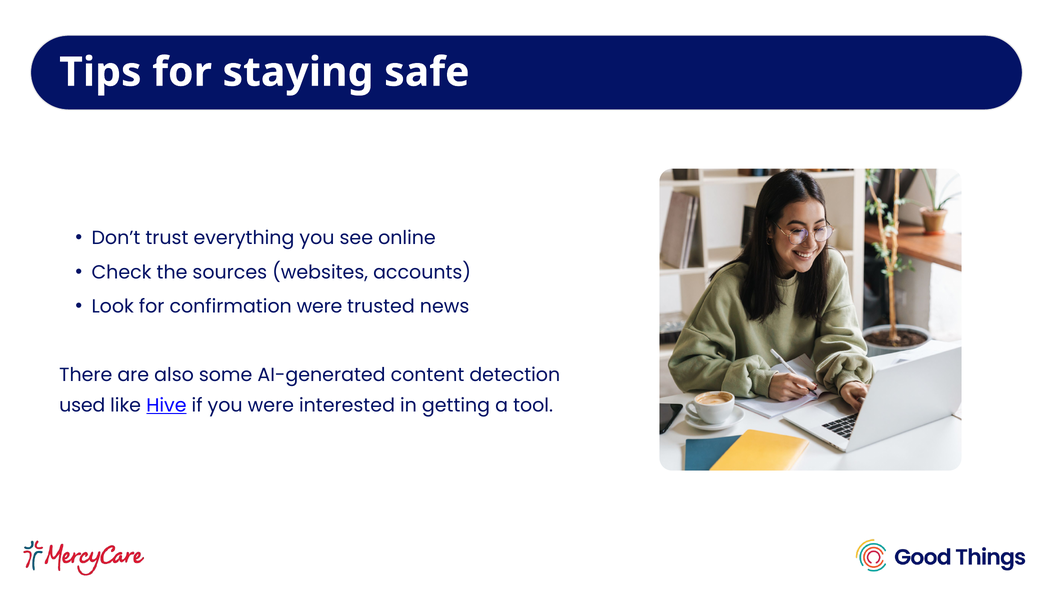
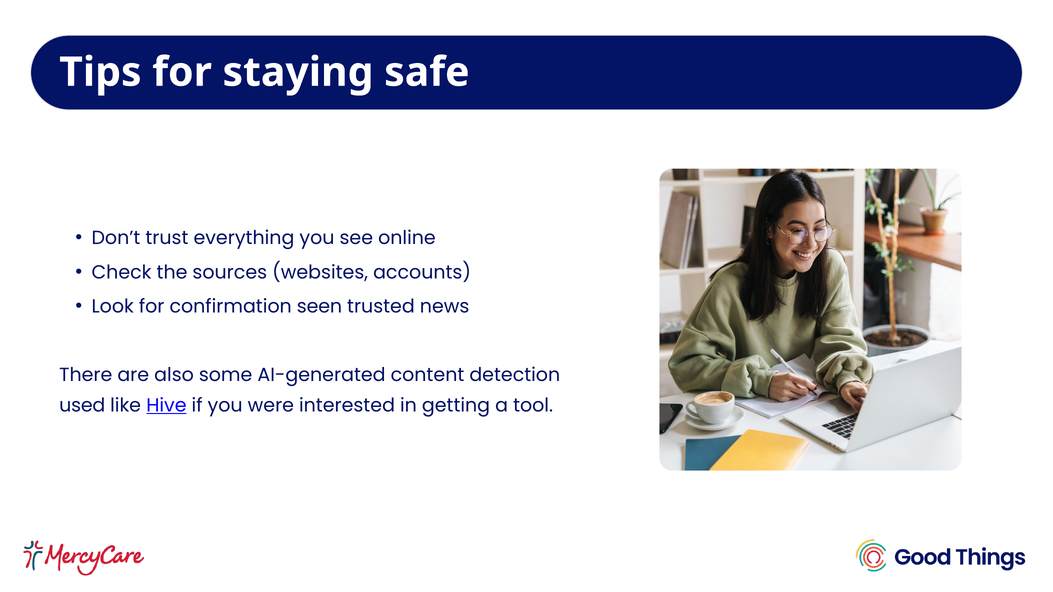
confirmation were: were -> seen
